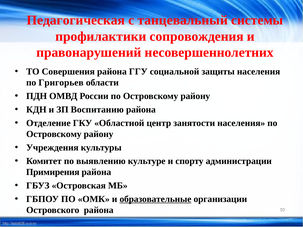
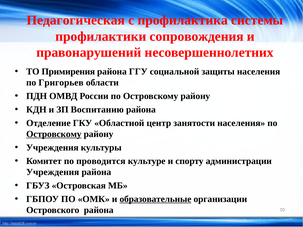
танцевальный: танцевальный -> профилактика
Совершения: Совершения -> Примирения
Островскому at (54, 134) underline: none -> present
выявлению: выявлению -> проводится
Примирения at (53, 172): Примирения -> Учреждения
